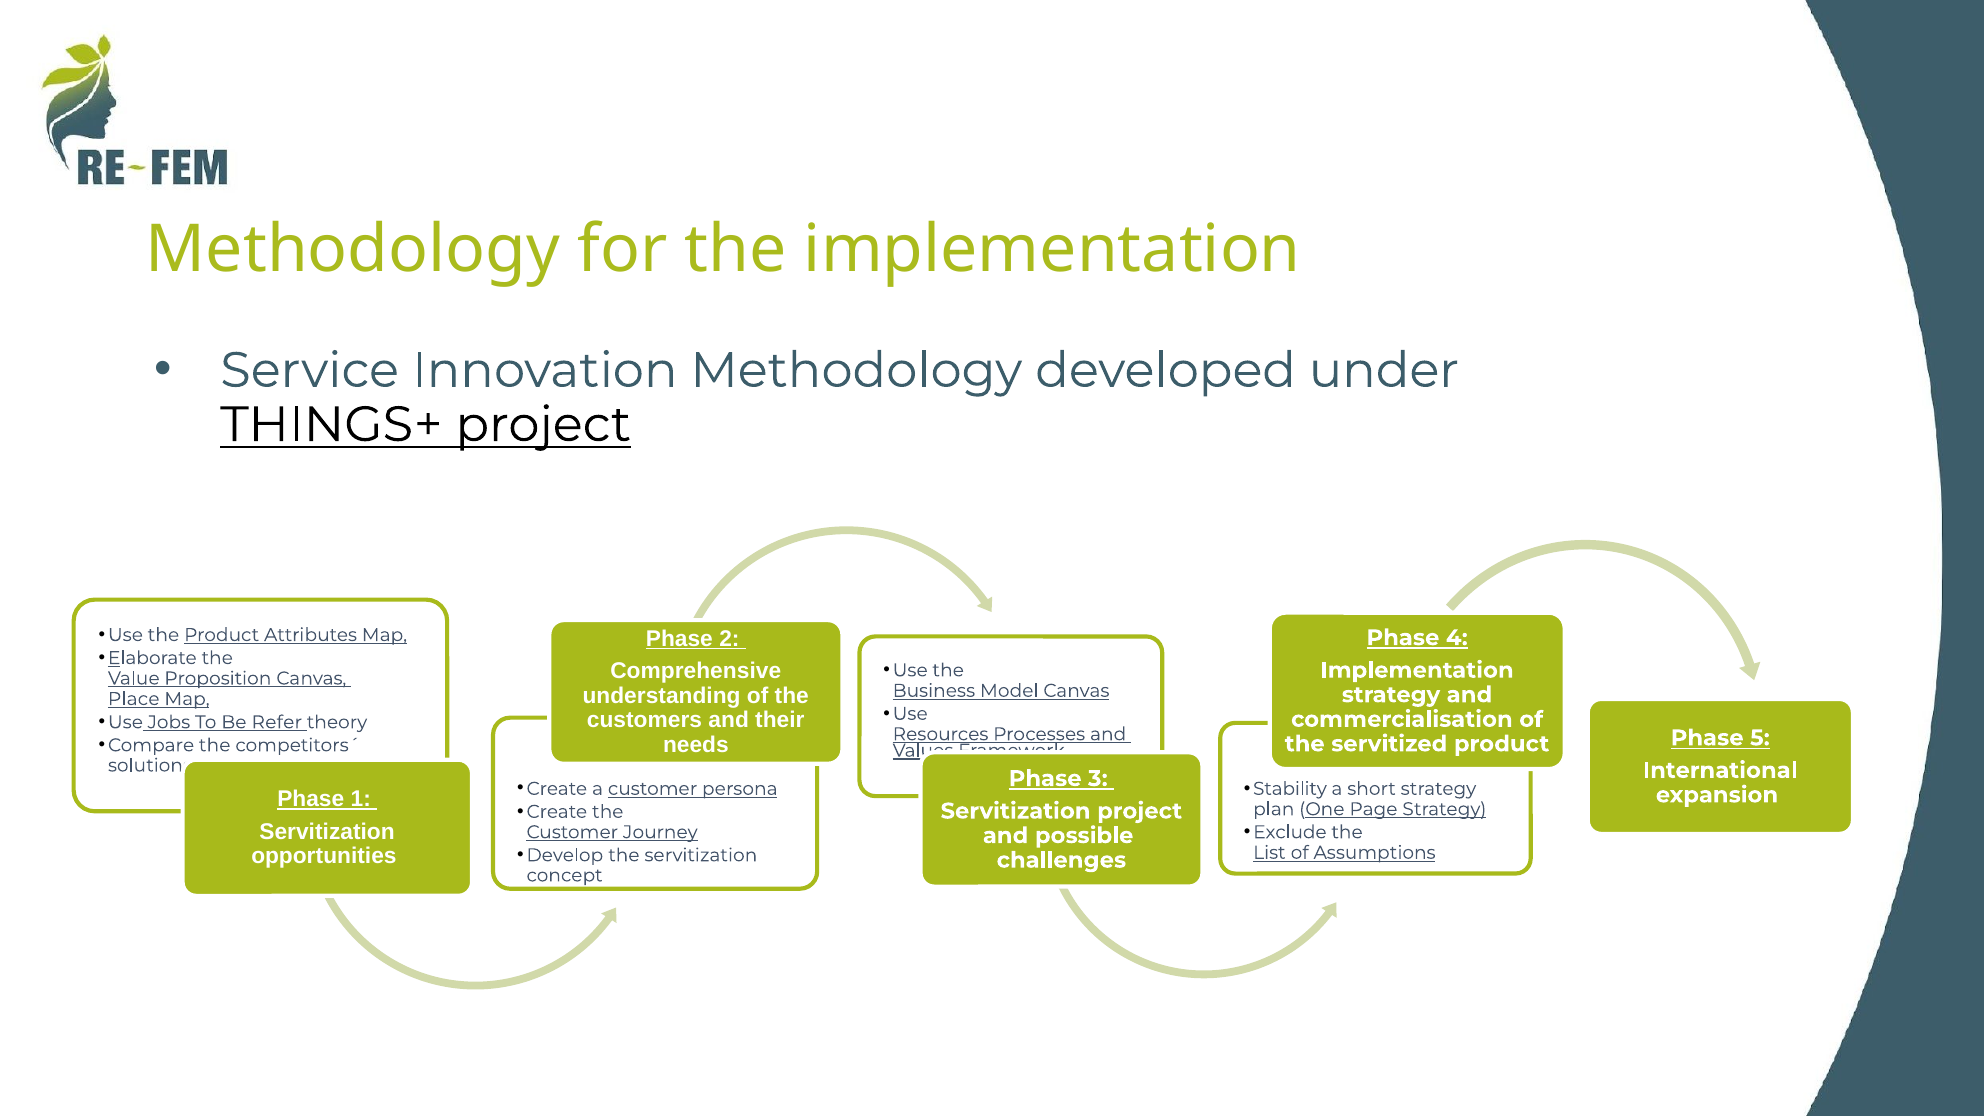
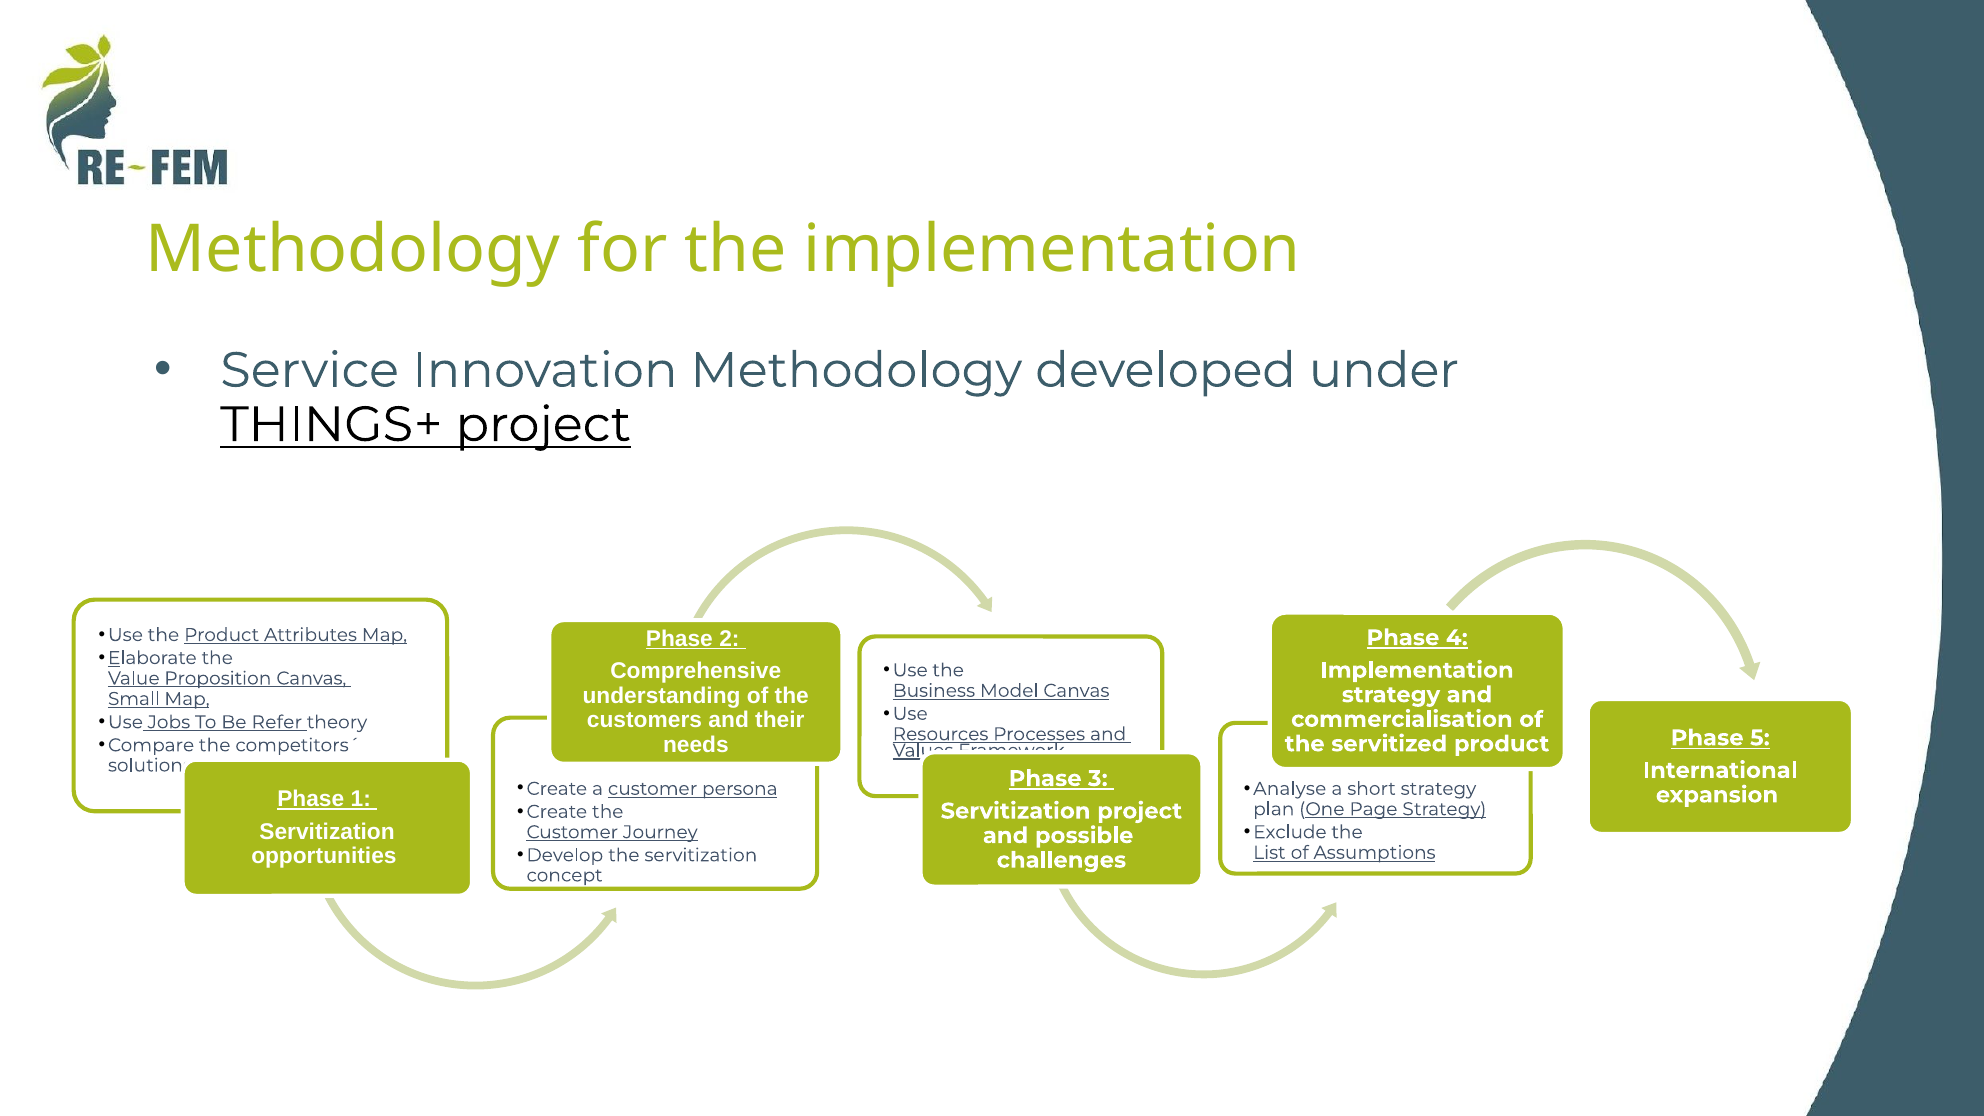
Place: Place -> Small
Stability: Stability -> Analyse
